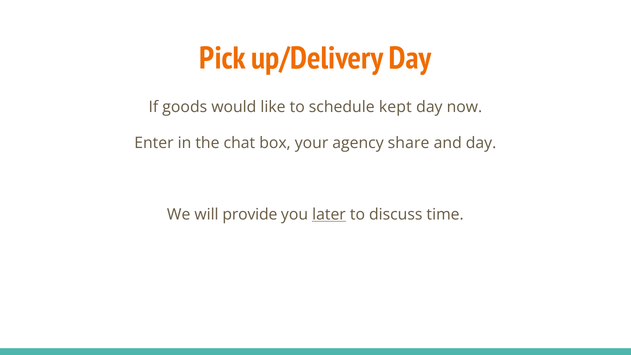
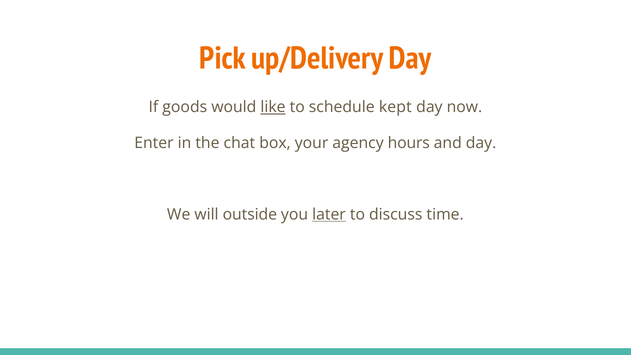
like underline: none -> present
share: share -> hours
provide: provide -> outside
